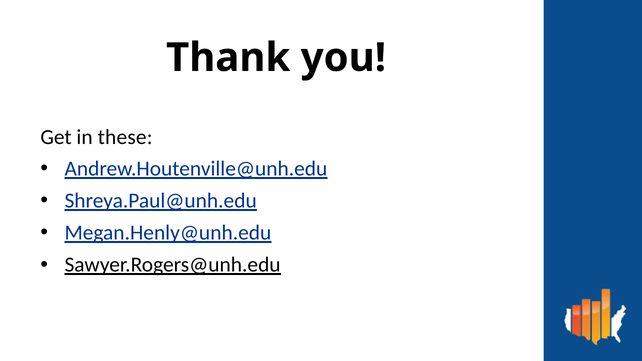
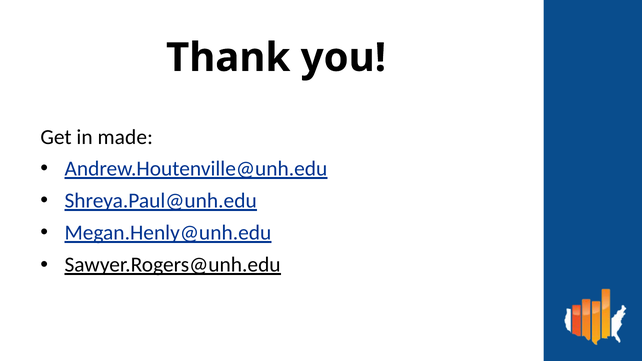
these: these -> made
